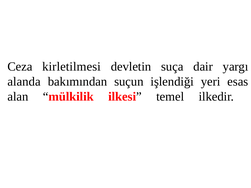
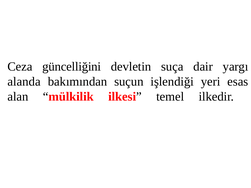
kirletilmesi: kirletilmesi -> güncelliğini
